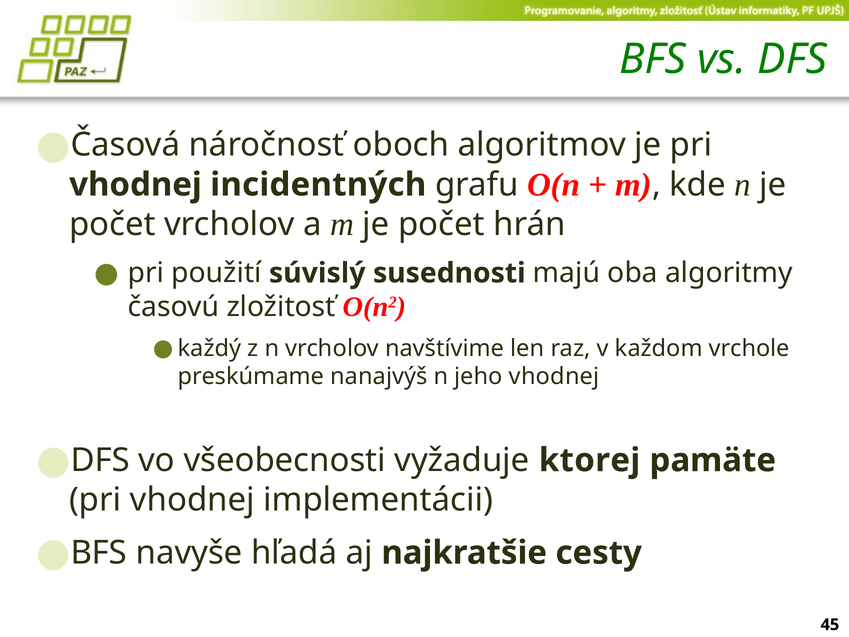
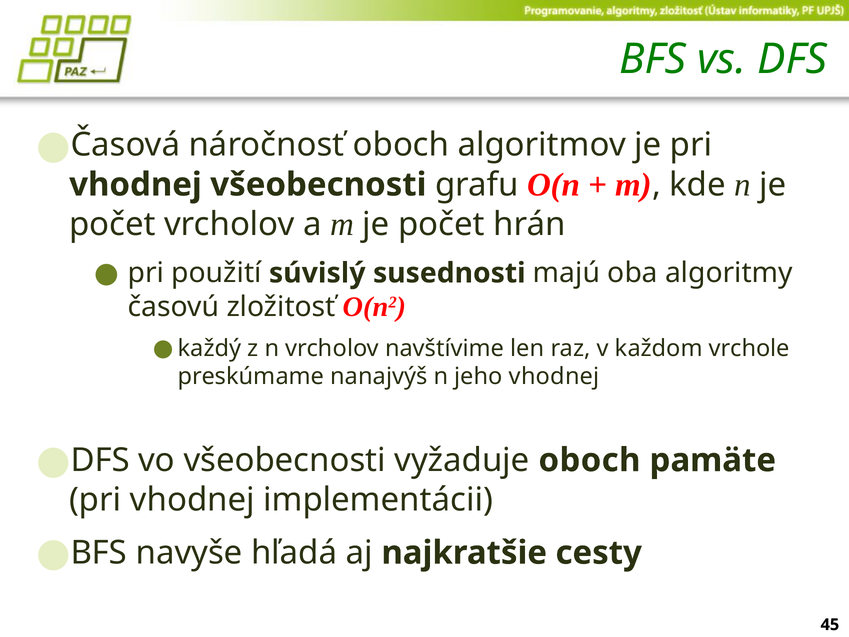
vhodnej incidentných: incidentných -> všeobecnosti
vyžaduje ktorej: ktorej -> oboch
